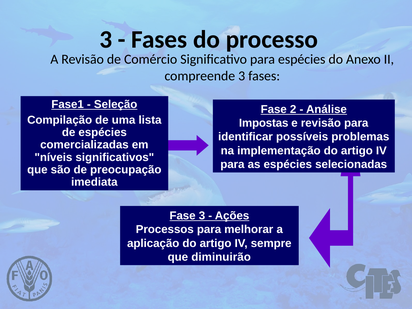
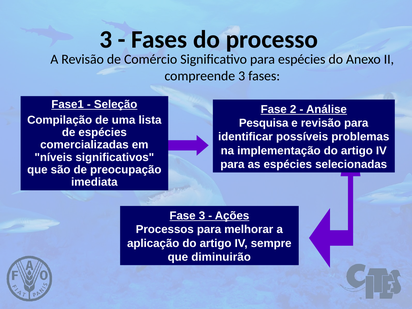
Impostas: Impostas -> Pesquisa
